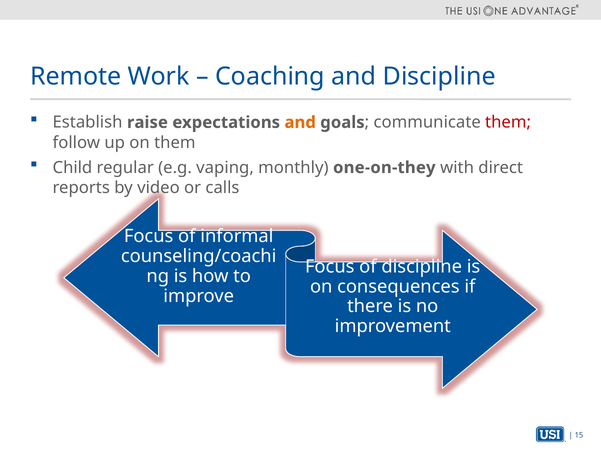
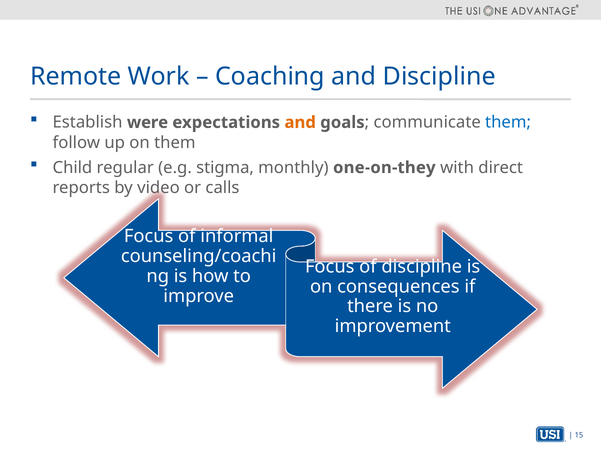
raise: raise -> were
them at (508, 122) colour: red -> blue
vaping: vaping -> stigma
